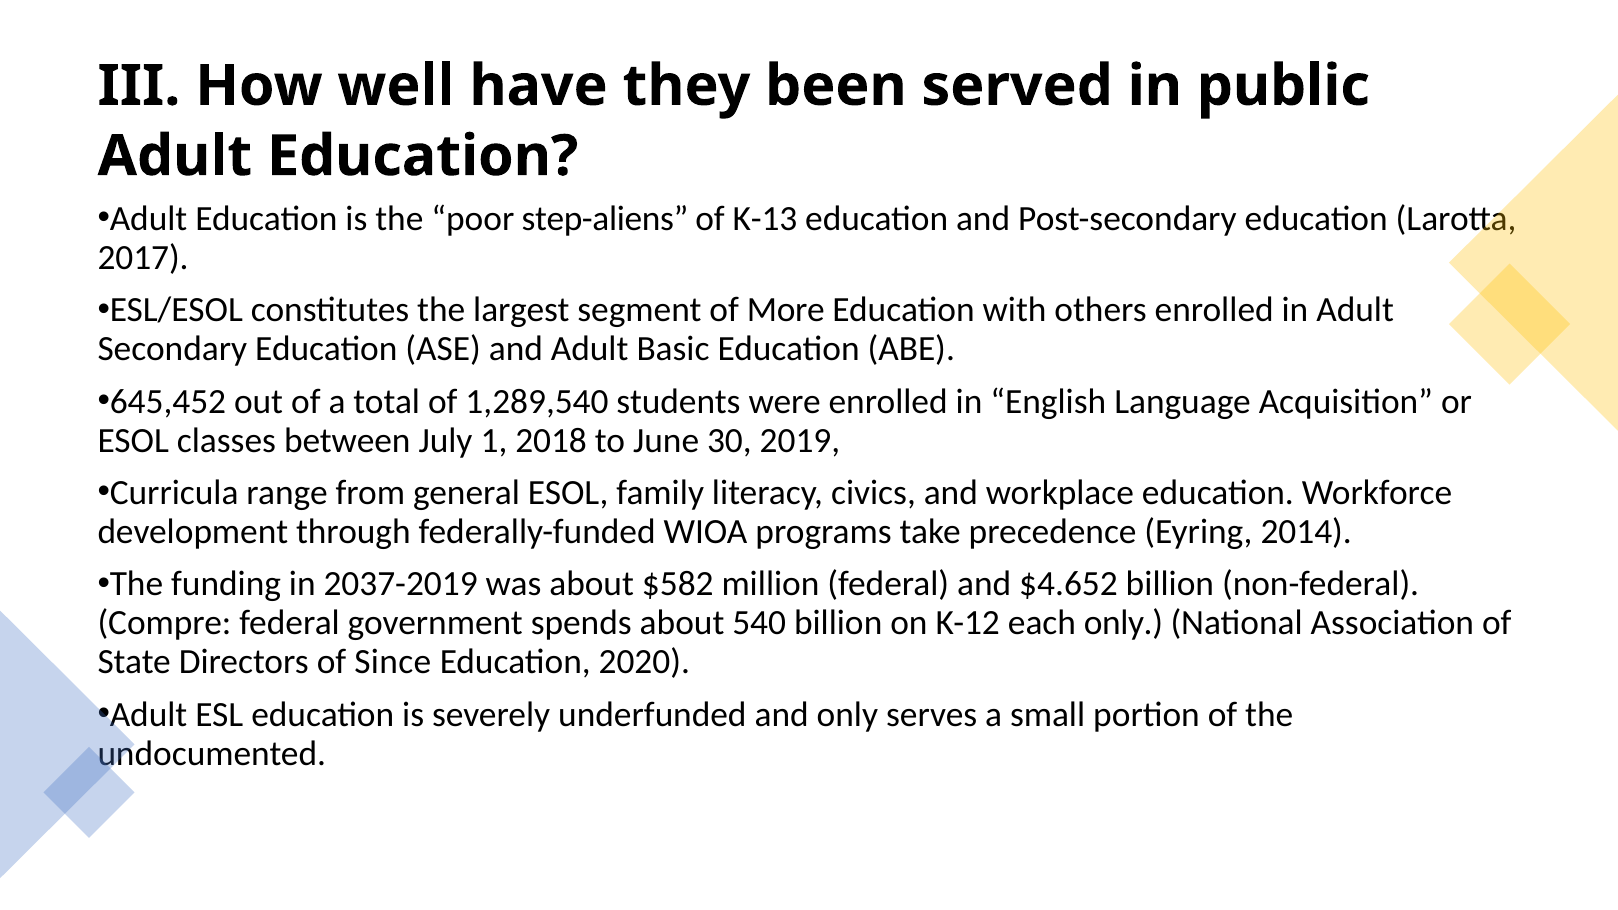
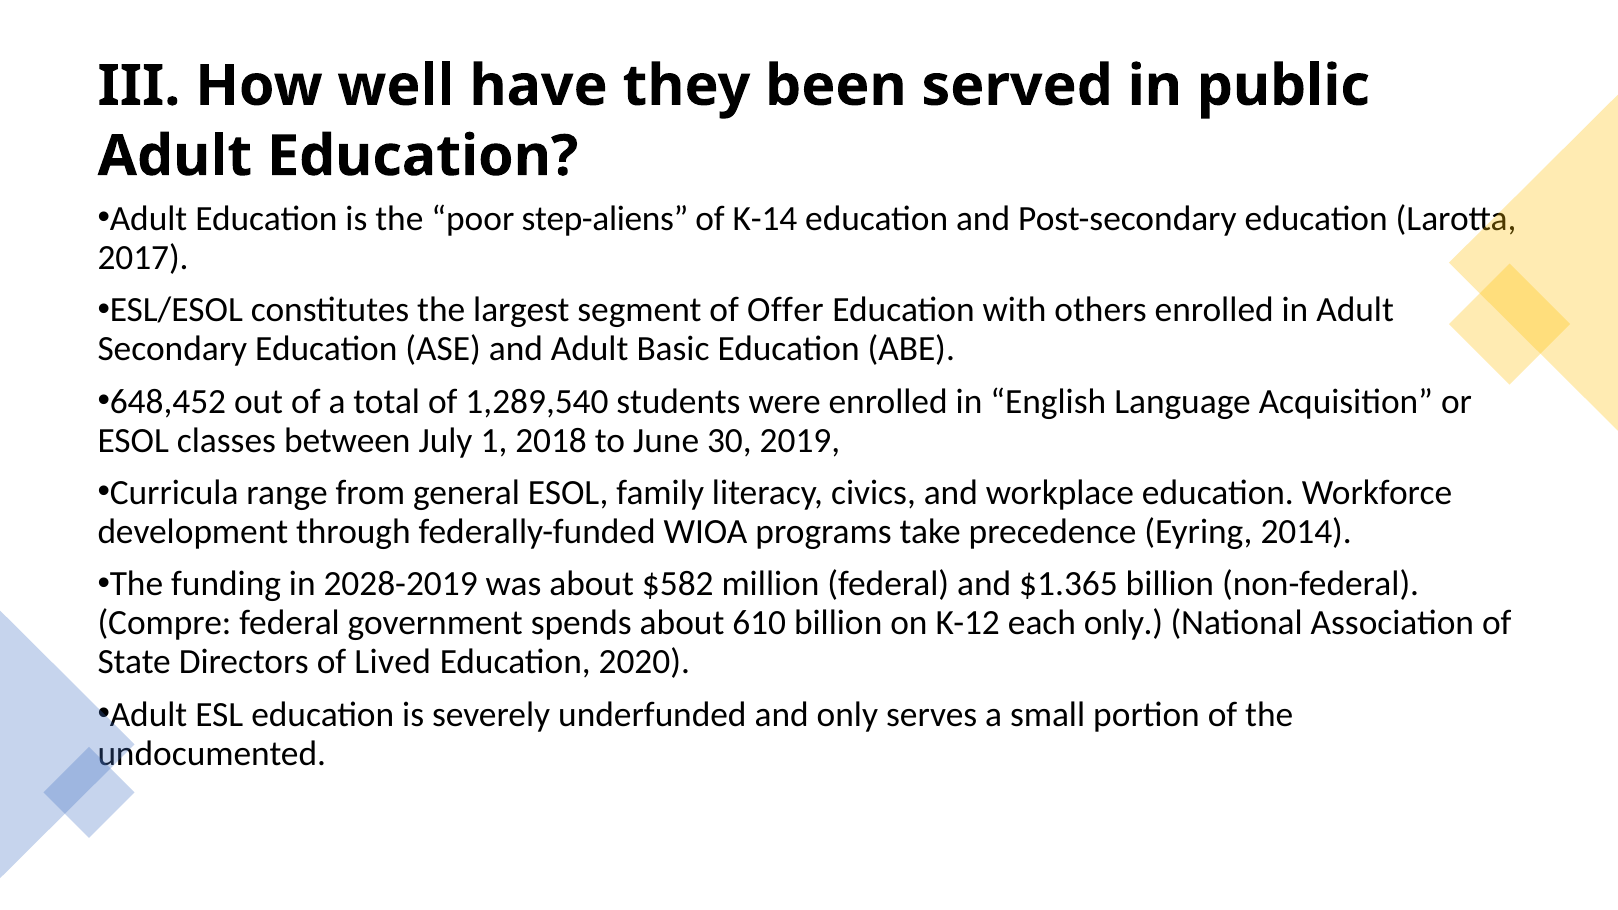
K-13: K-13 -> K-14
More: More -> Offer
645,452: 645,452 -> 648,452
2037-2019: 2037-2019 -> 2028-2019
$4.652: $4.652 -> $1.365
540: 540 -> 610
Since: Since -> Lived
